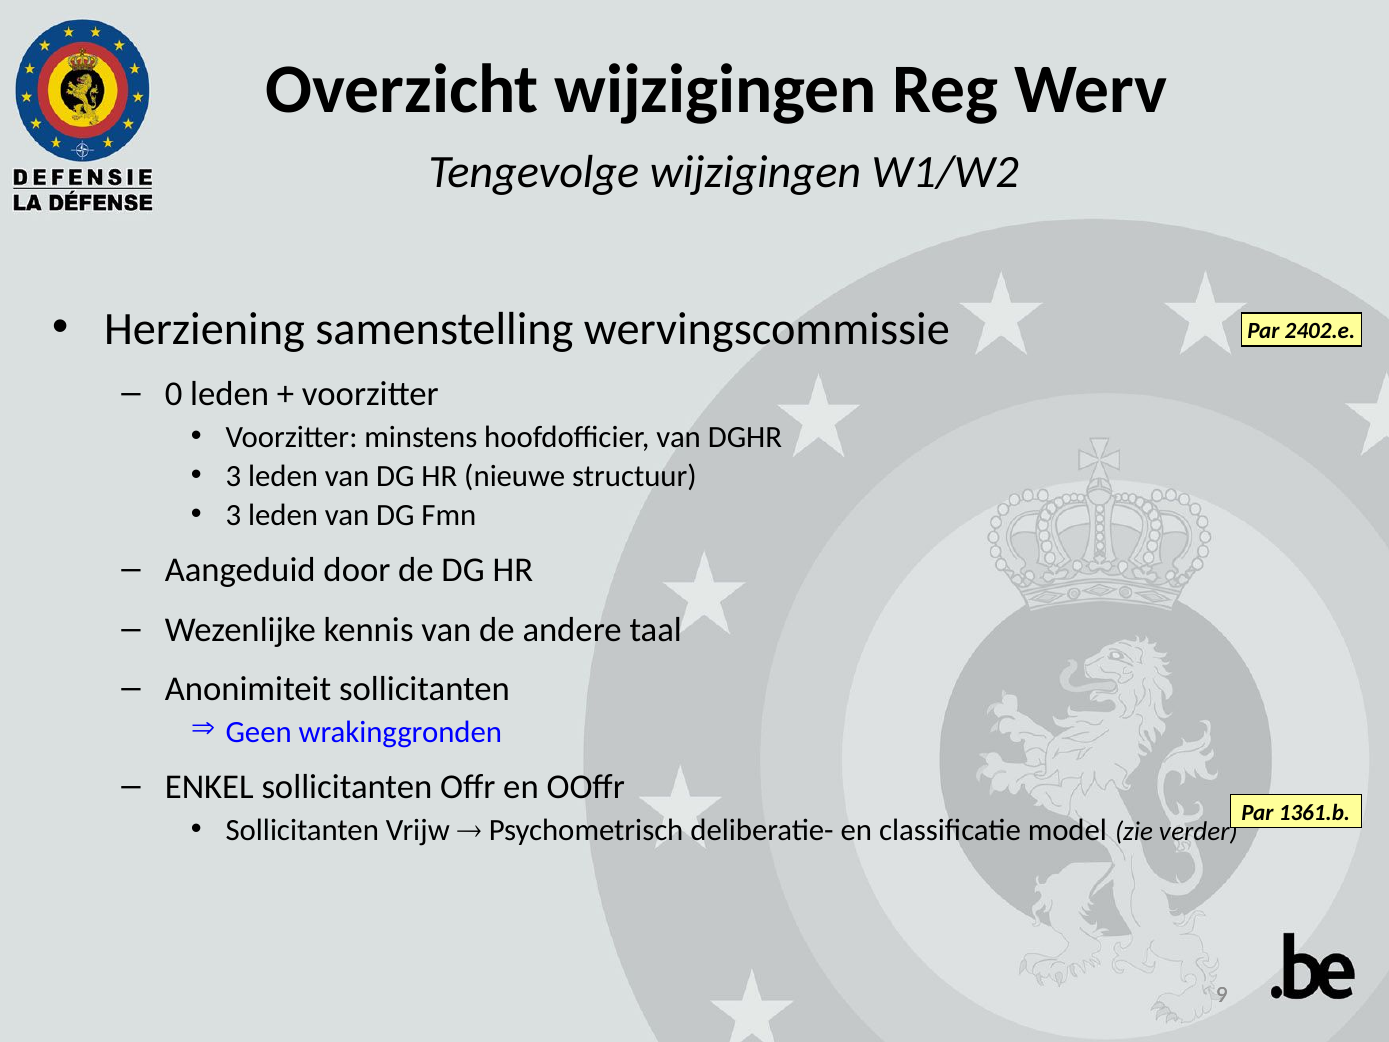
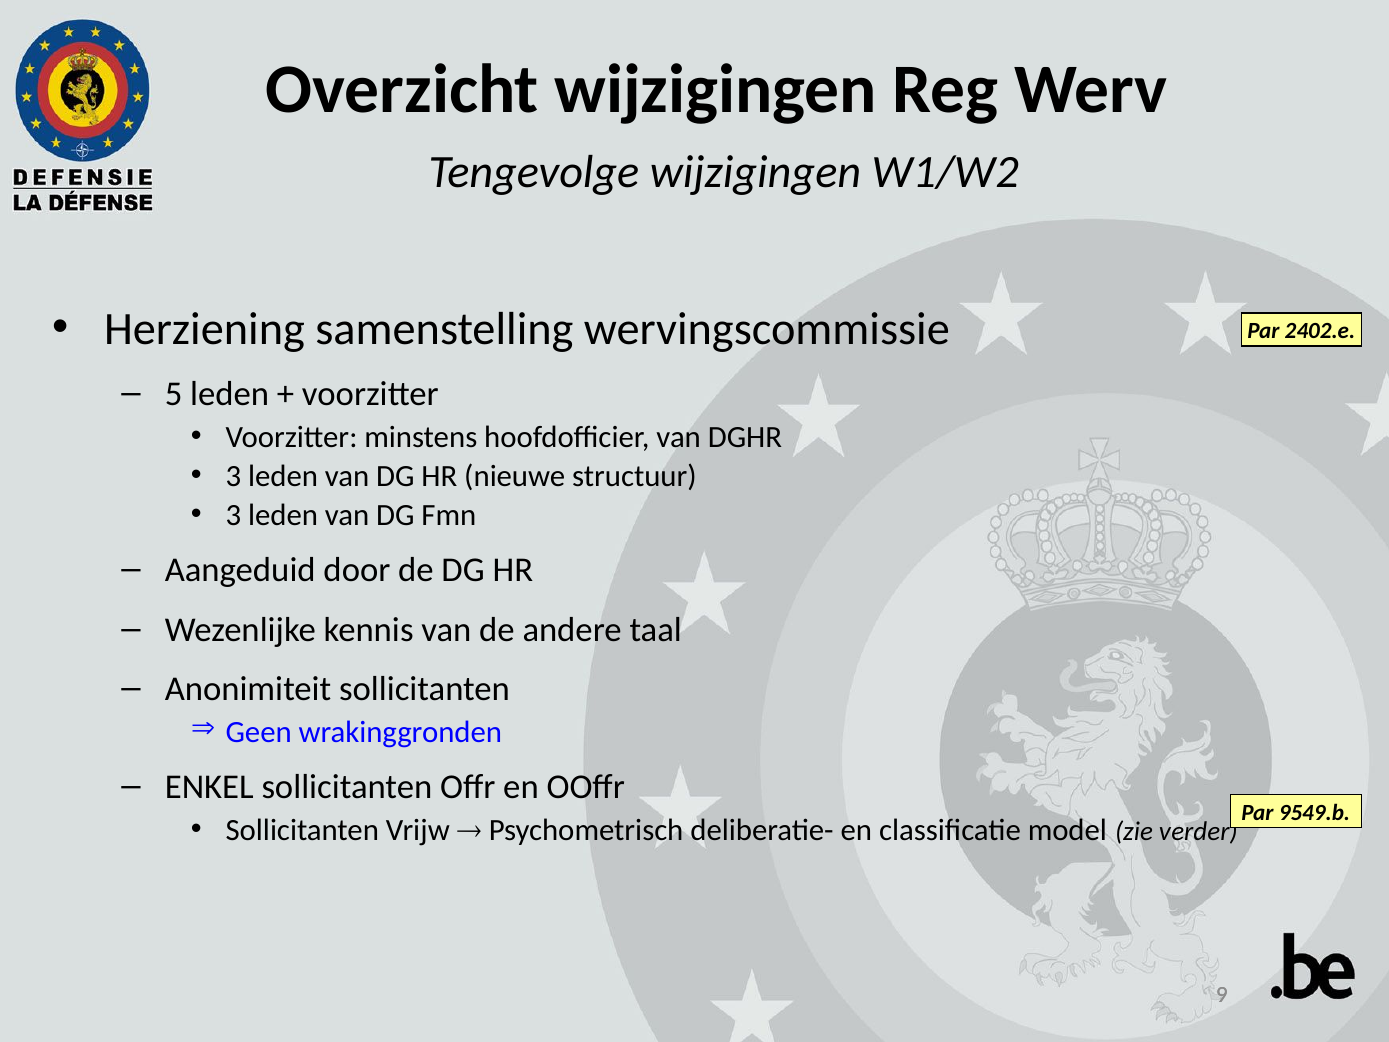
0: 0 -> 5
1361.b: 1361.b -> 9549.b
